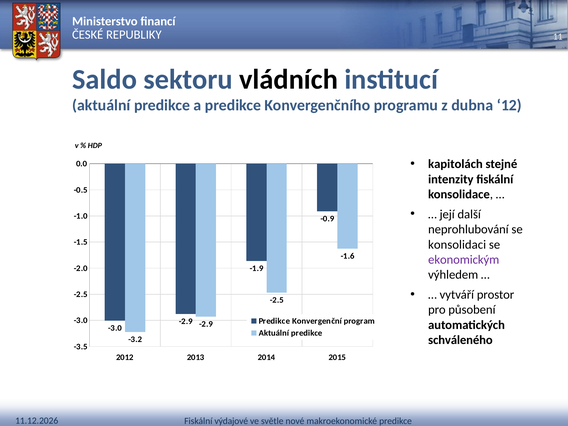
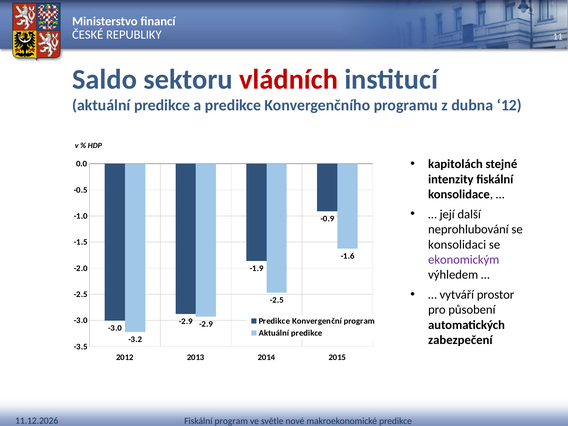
vládních colour: black -> red
schváleného: schváleného -> zabezpečení
Fiskální výdajové: výdajové -> program
